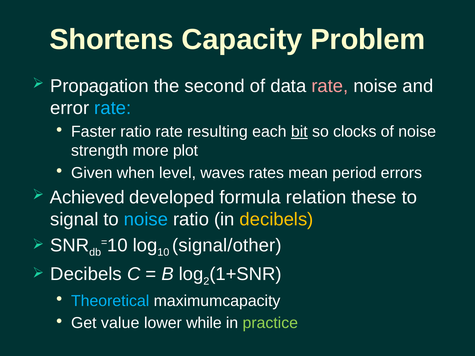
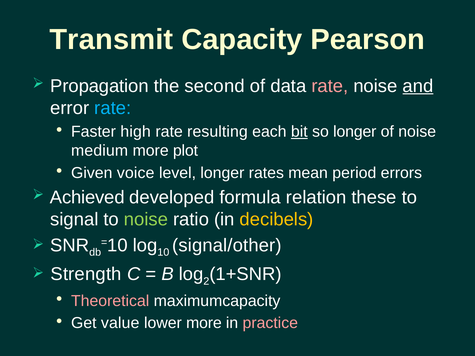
Shortens: Shortens -> Transmit
Problem: Problem -> Pearson
and underline: none -> present
Faster ratio: ratio -> high
so clocks: clocks -> longer
strength: strength -> medium
when: when -> voice
level waves: waves -> longer
noise at (146, 220) colour: light blue -> light green
Decibels at (86, 274): Decibels -> Strength
Theoretical colour: light blue -> pink
lower while: while -> more
practice colour: light green -> pink
